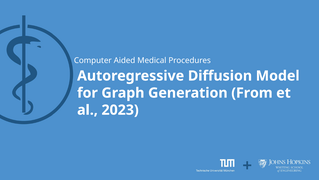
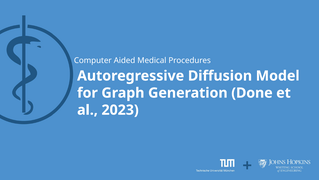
From: From -> Done
